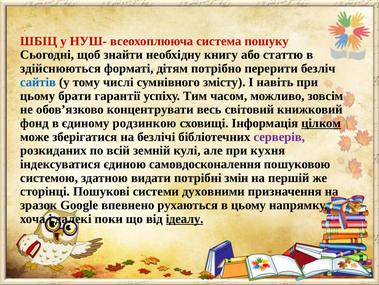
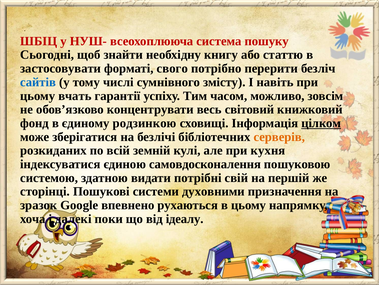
здійснюються: здійснюються -> застосовувати
дітям: дітям -> свого
брати: брати -> вчать
серверів colour: purple -> orange
змін: змін -> свій
ідеалу underline: present -> none
